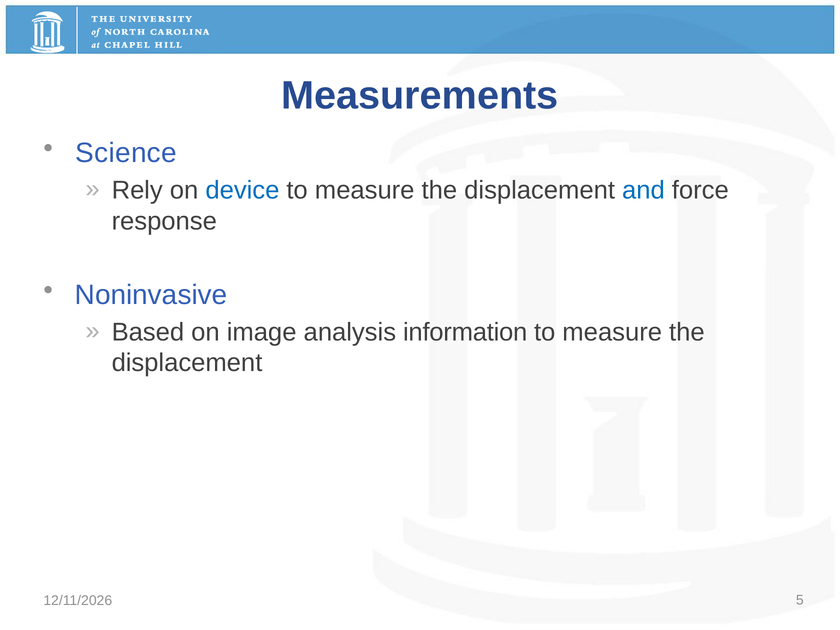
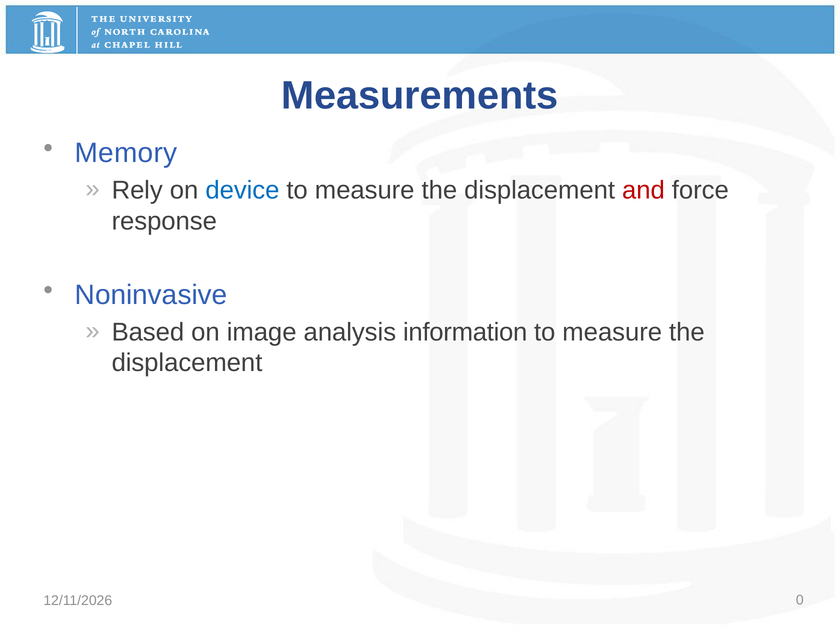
Science: Science -> Memory
and colour: blue -> red
5: 5 -> 0
